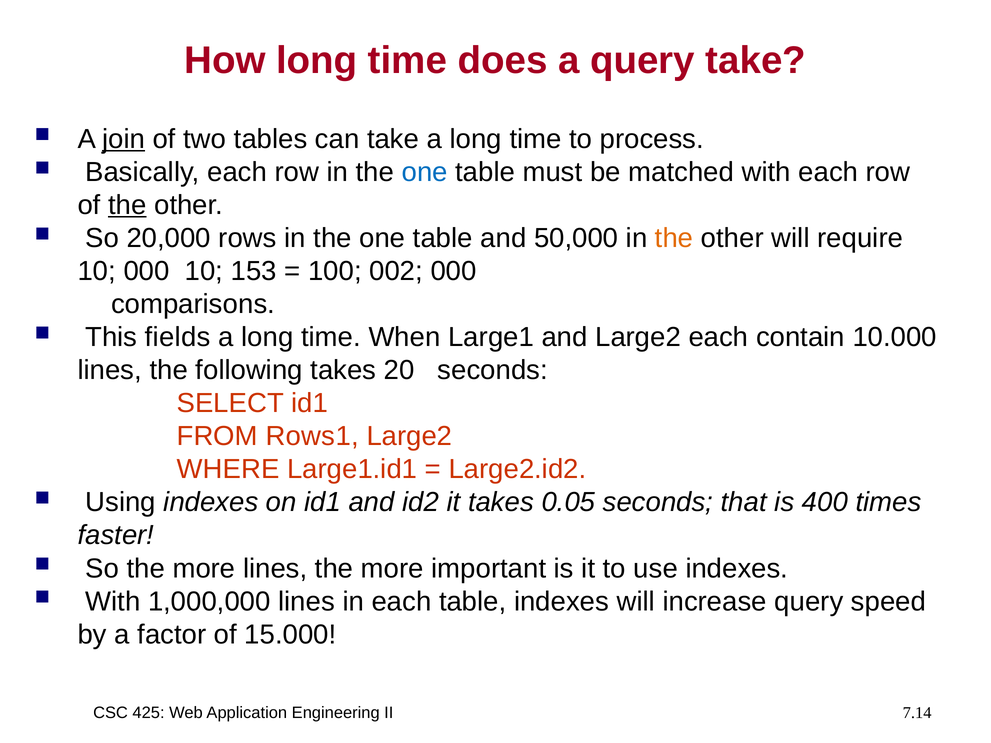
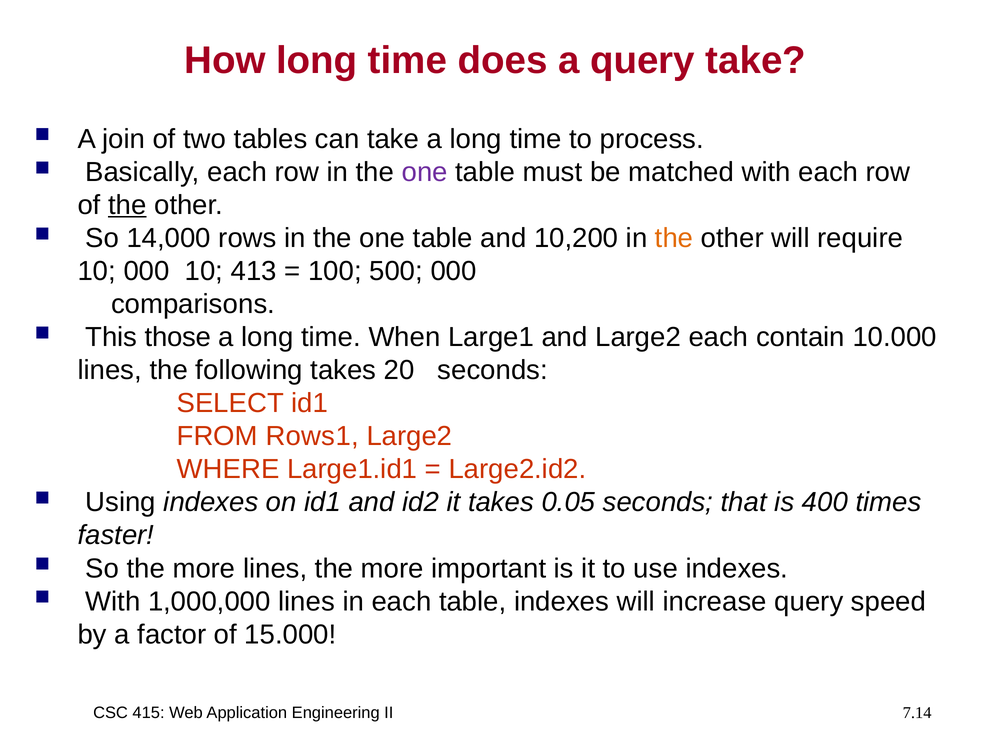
join underline: present -> none
one at (425, 172) colour: blue -> purple
20,000: 20,000 -> 14,000
50,000: 50,000 -> 10,200
153: 153 -> 413
002: 002 -> 500
fields: fields -> those
425: 425 -> 415
